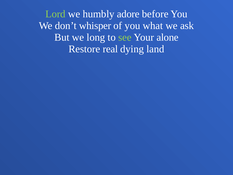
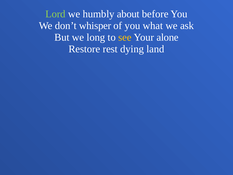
adore: adore -> about
see colour: light green -> yellow
real: real -> rest
